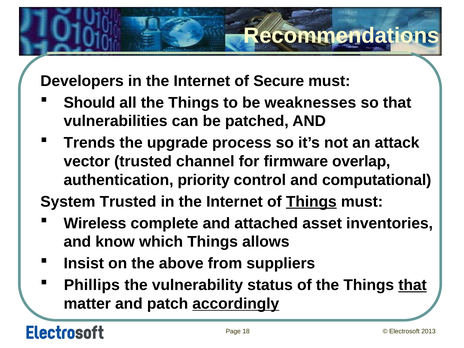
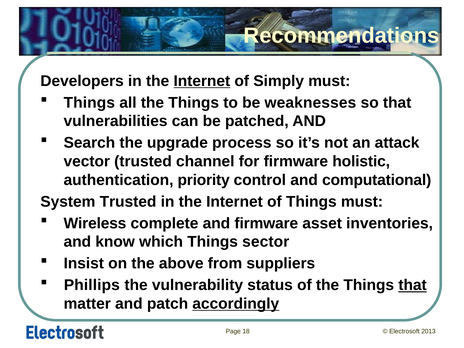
Internet at (202, 81) underline: none -> present
Secure: Secure -> Simply
Should at (89, 103): Should -> Things
Trends: Trends -> Search
overlap: overlap -> holistic
Things at (311, 202) underline: present -> none
and attached: attached -> firmware
allows: allows -> sector
